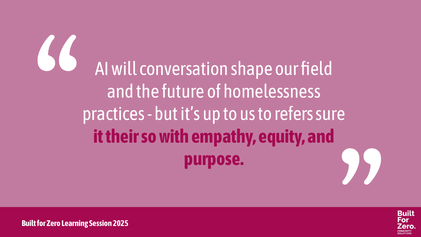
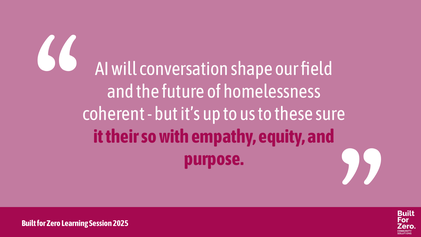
practices: practices -> coherent
refers: refers -> these
